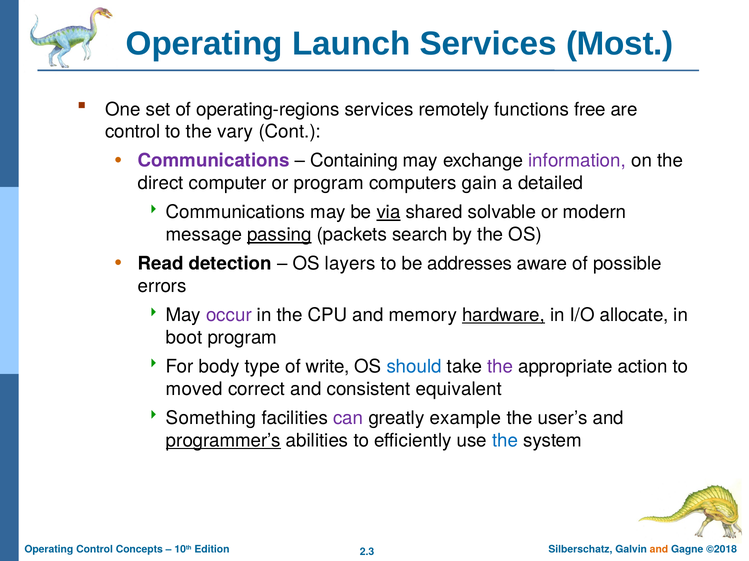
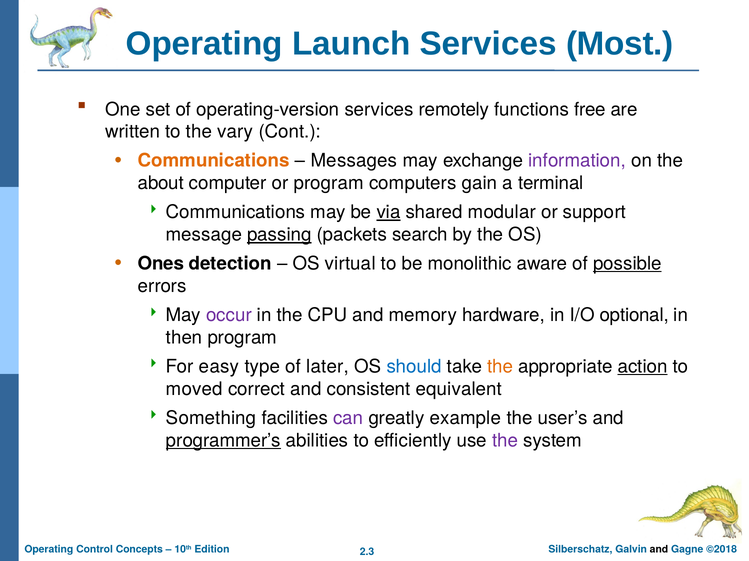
operating-regions: operating-regions -> operating-version
control at (133, 132): control -> written
Communications at (214, 161) colour: purple -> orange
Containing: Containing -> Messages
direct: direct -> about
detailed: detailed -> terminal
solvable: solvable -> modular
modern: modern -> support
Read: Read -> Ones
layers: layers -> virtual
addresses: addresses -> monolithic
possible underline: none -> present
hardware underline: present -> none
allocate: allocate -> optional
boot: boot -> then
body: body -> easy
write: write -> later
the at (500, 367) colour: purple -> orange
action underline: none -> present
the at (505, 441) colour: blue -> purple
and at (659, 550) colour: orange -> black
